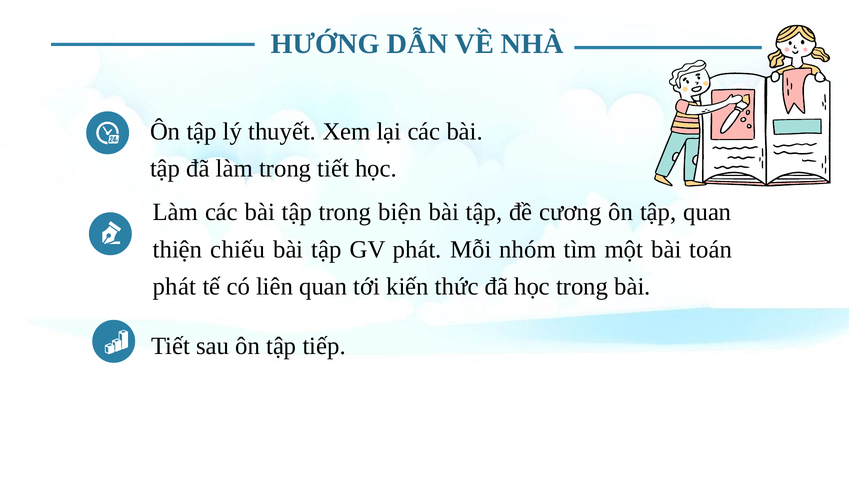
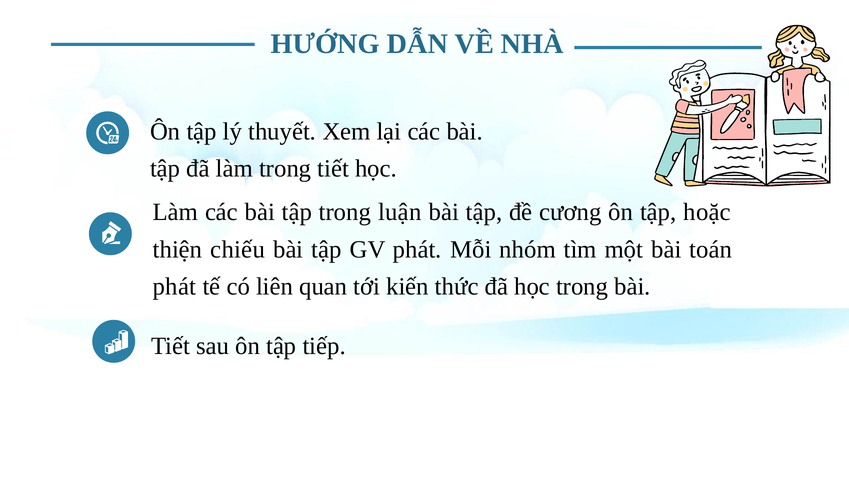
biện: biện -> luận
tập quan: quan -> hoặc
